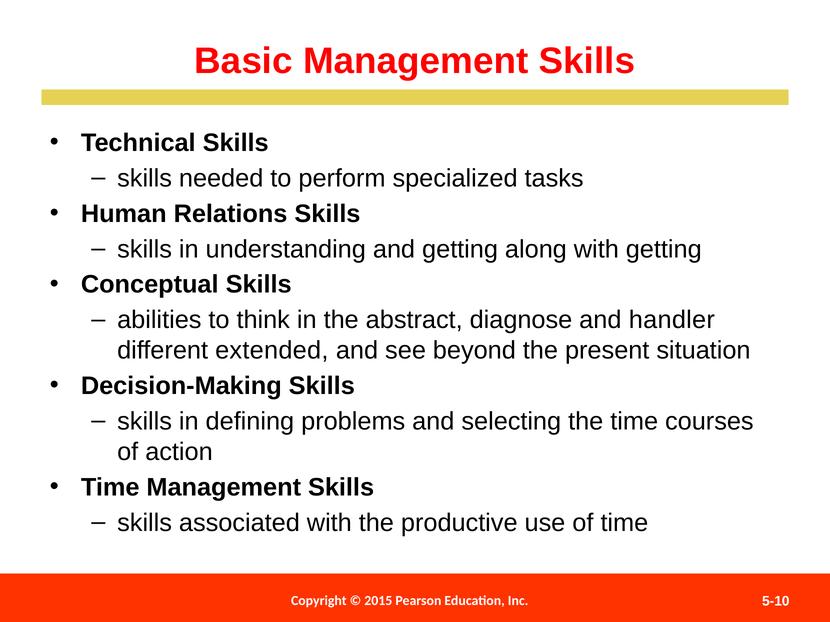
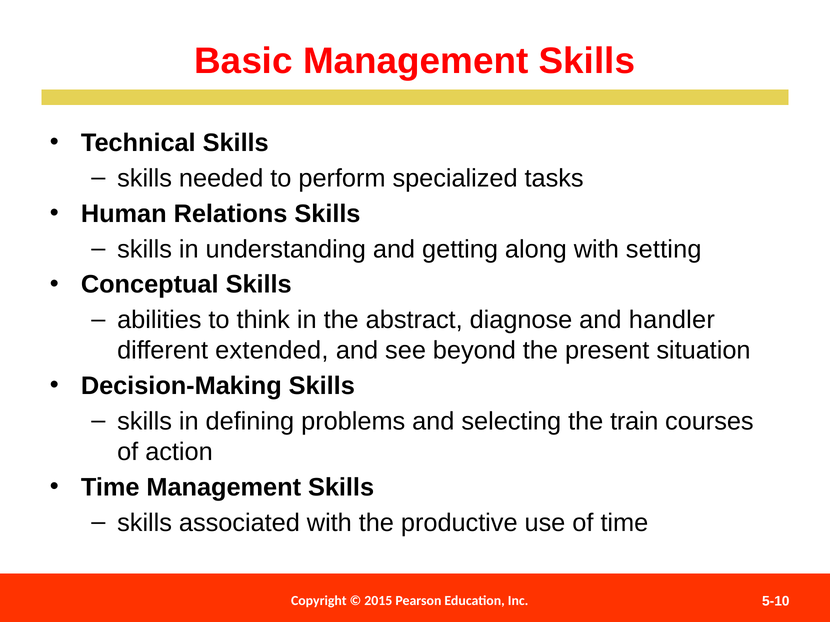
with getting: getting -> setting
the time: time -> train
